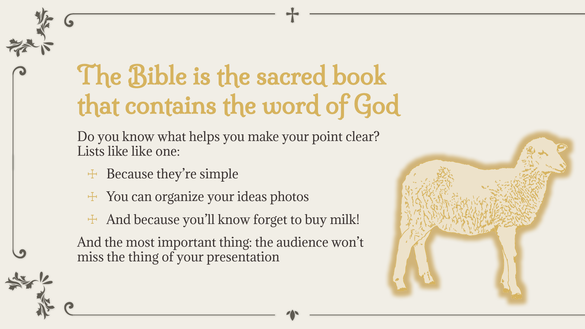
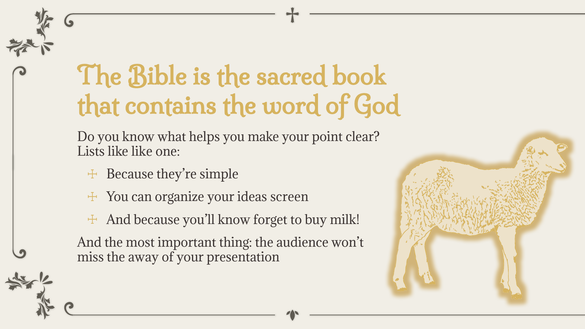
photos: photos -> screen
the thing: thing -> away
